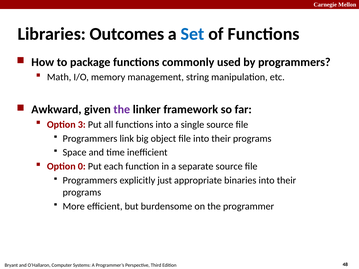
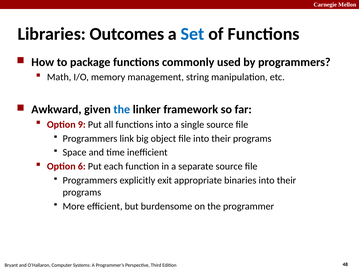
the at (122, 110) colour: purple -> blue
3: 3 -> 9
0: 0 -> 6
just: just -> exit
